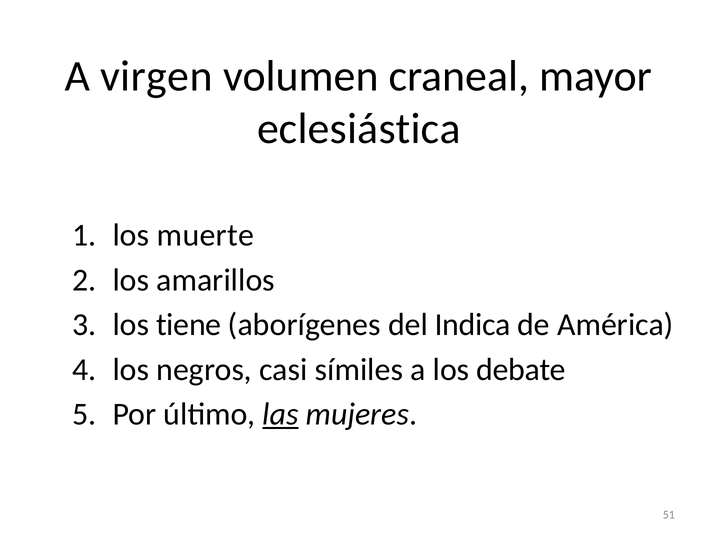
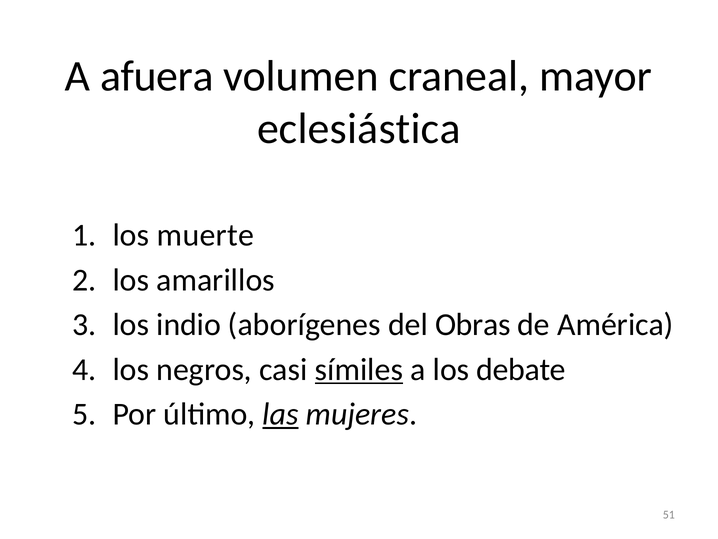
virgen: virgen -> afuera
tiene: tiene -> indio
Indica: Indica -> Obras
símiles underline: none -> present
